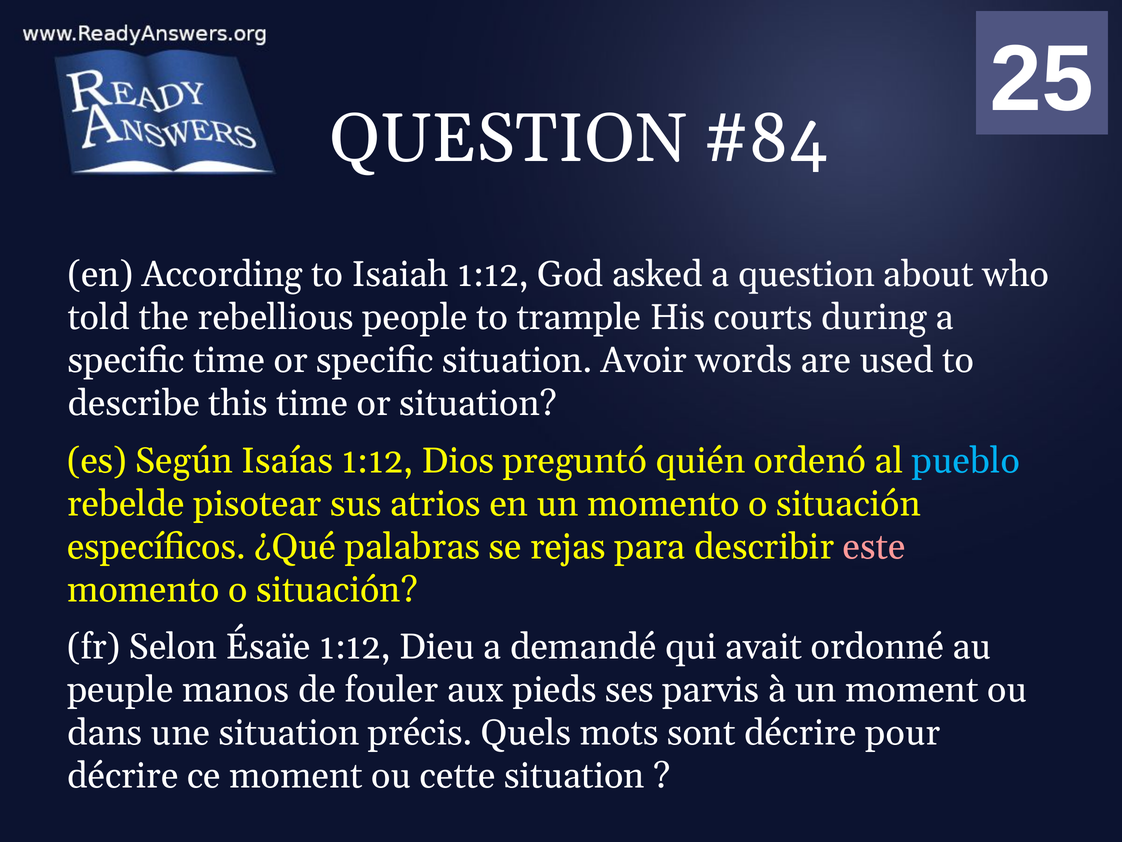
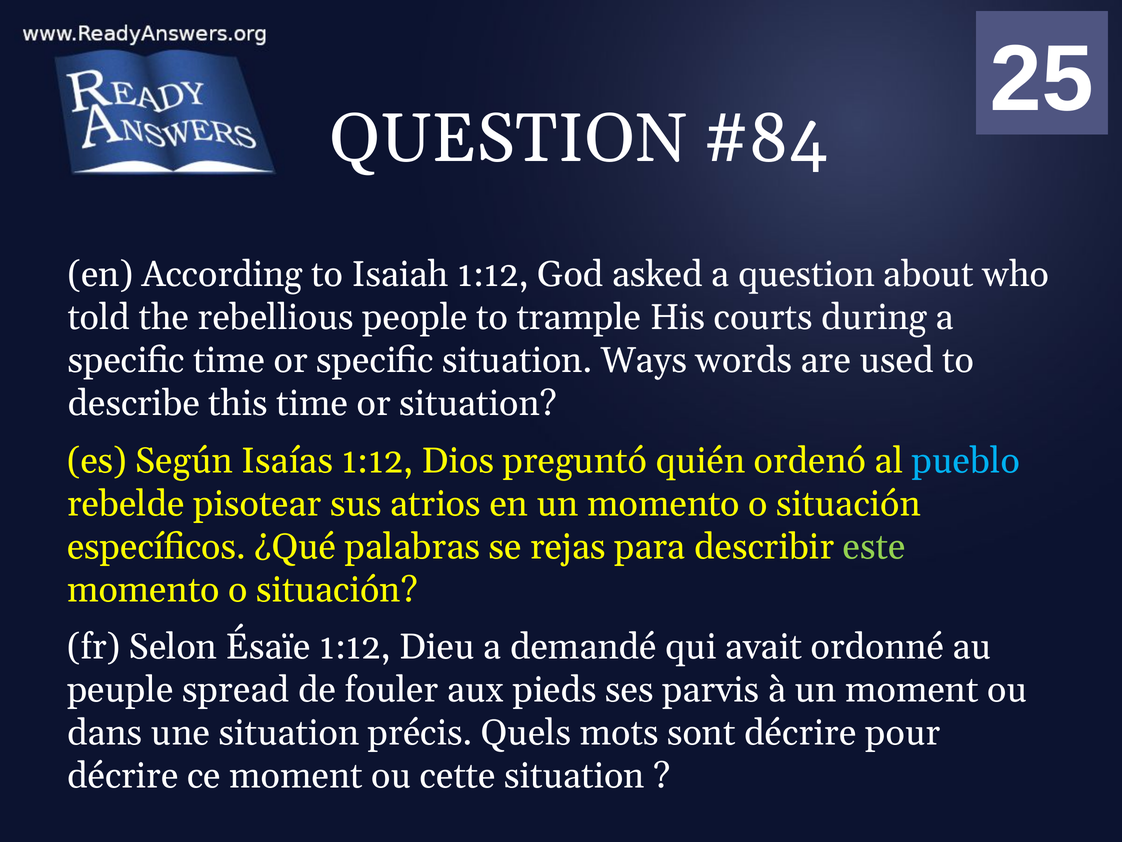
Avoir: Avoir -> Ways
este colour: pink -> light green
manos: manos -> spread
